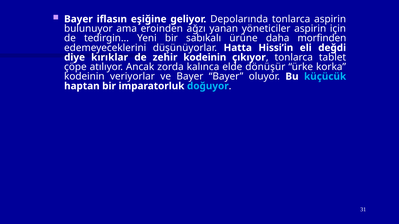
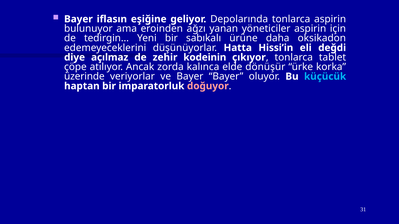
morfinden: morfinden -> oksikadon
kırıklar: kırıklar -> açılmaz
kodeinin at (84, 77): kodeinin -> üzerinde
doğuyor colour: light blue -> pink
